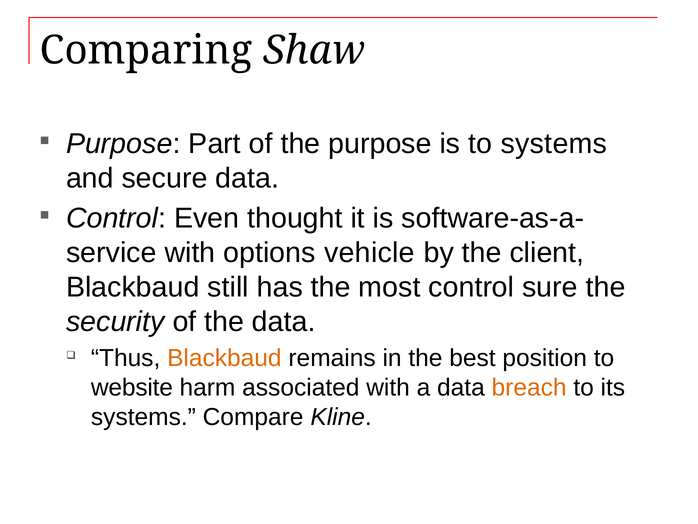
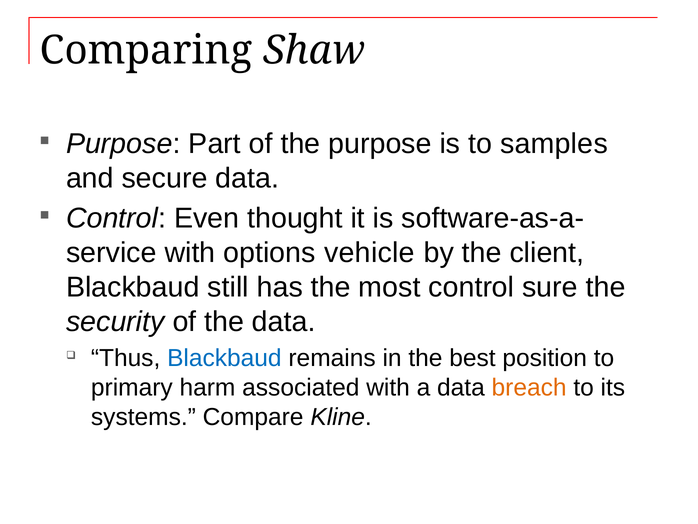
to systems: systems -> samples
Blackbaud at (224, 358) colour: orange -> blue
website: website -> primary
